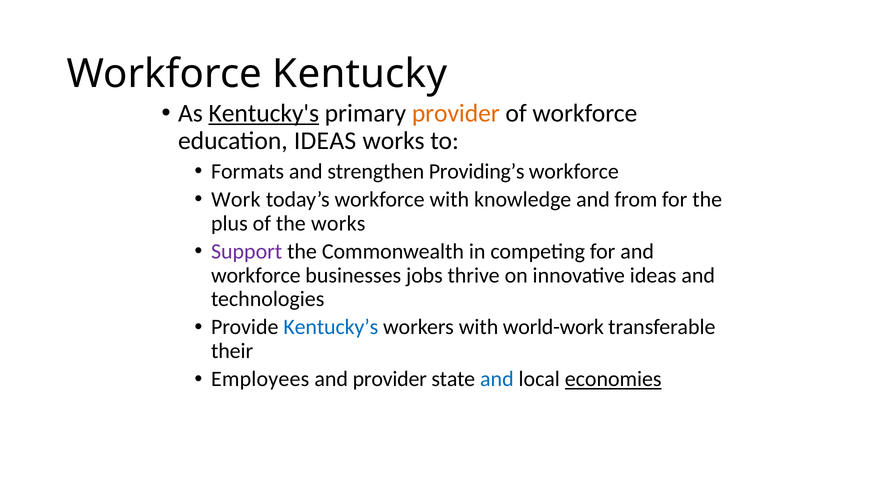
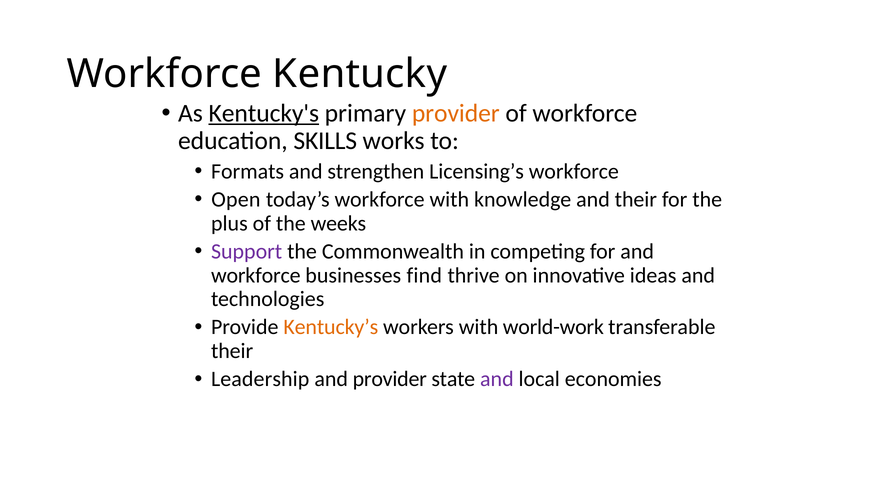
education IDEAS: IDEAS -> SKILLS
Providing’s: Providing’s -> Licensing’s
Work: Work -> Open
and from: from -> their
the works: works -> weeks
jobs: jobs -> find
Kentucky’s colour: blue -> orange
Employees: Employees -> Leadership
and at (497, 379) colour: blue -> purple
economies underline: present -> none
